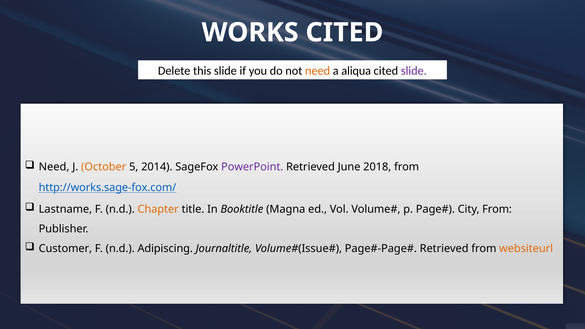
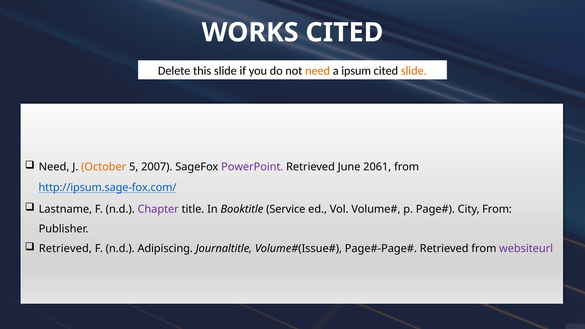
aliqua: aliqua -> ipsum
slide at (414, 71) colour: purple -> orange
2014: 2014 -> 2007
2018: 2018 -> 2061
http://works.sage-fox.com/: http://works.sage-fox.com/ -> http://ipsum.sage-fox.com/
Chapter colour: orange -> purple
Magna: Magna -> Service
Customer at (65, 249): Customer -> Retrieved
websiteurl colour: orange -> purple
